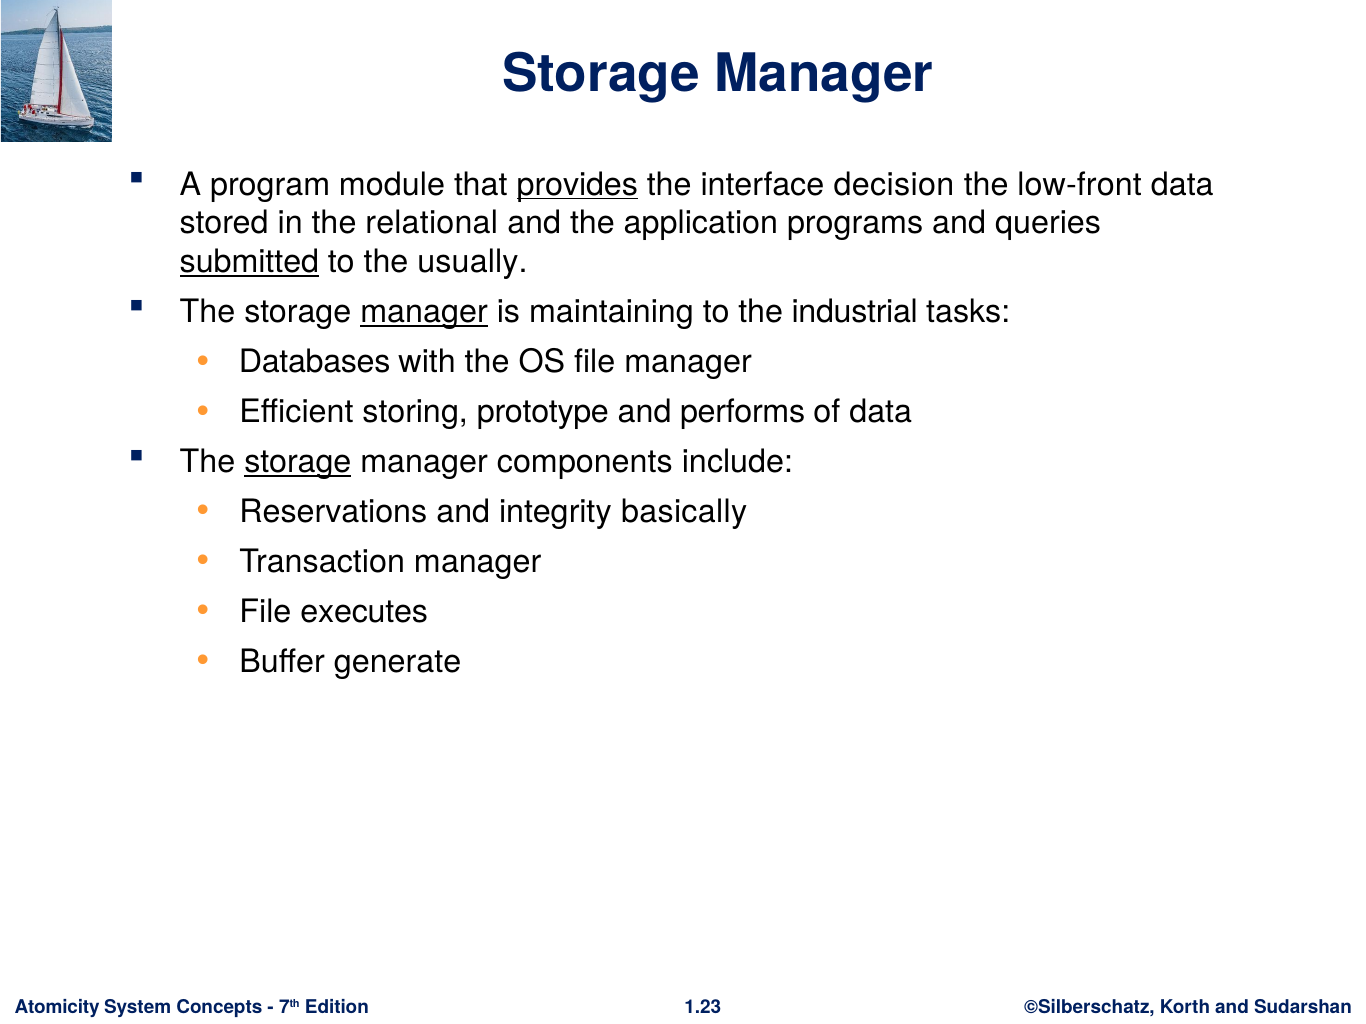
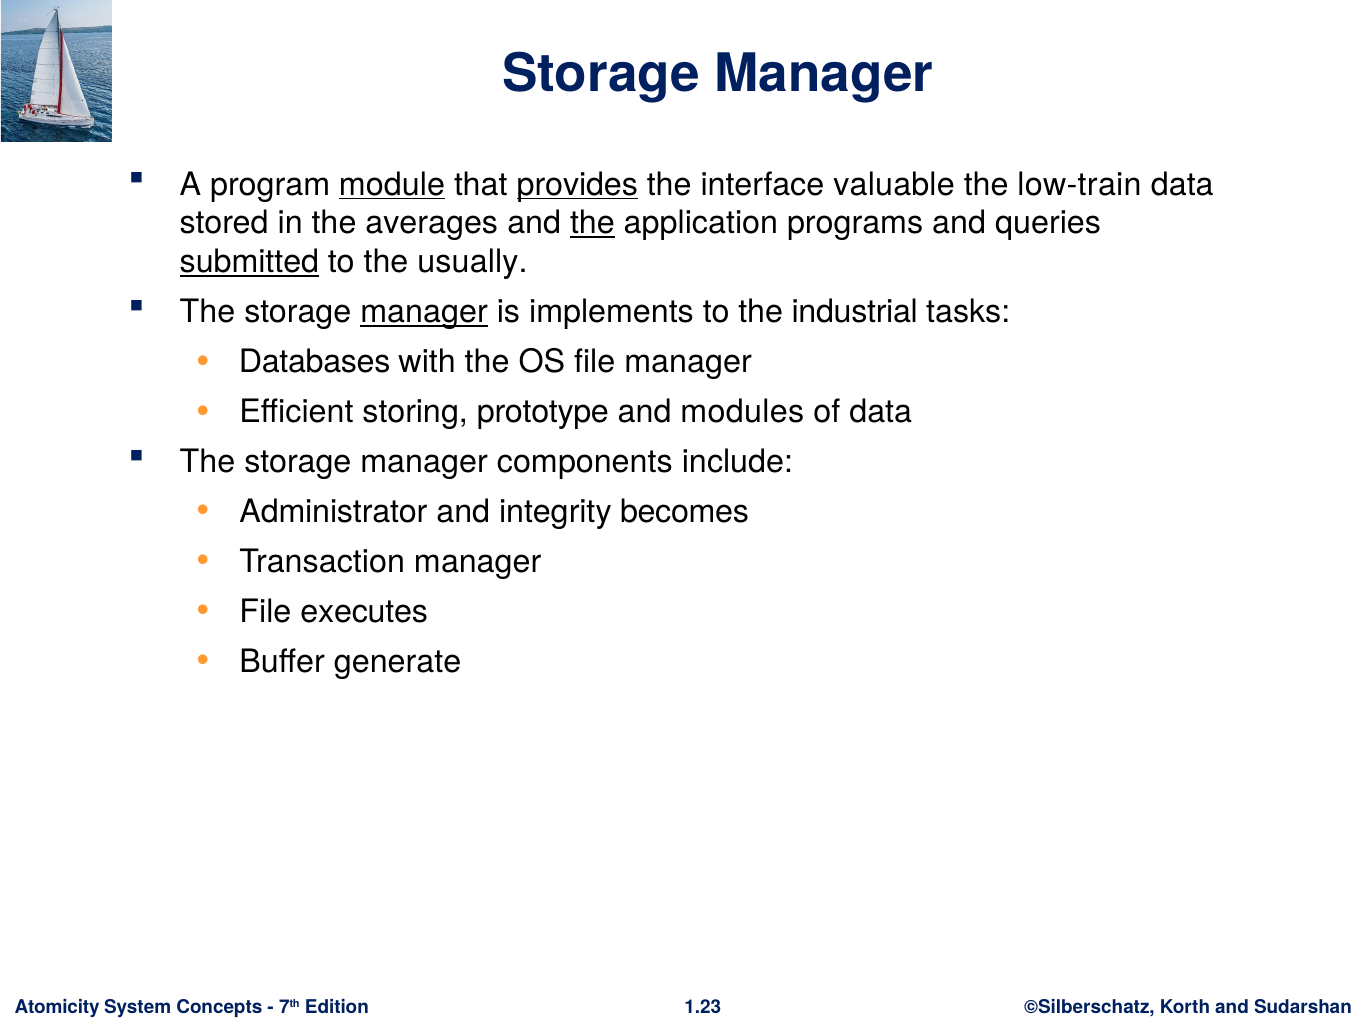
module underline: none -> present
decision: decision -> valuable
low-front: low-front -> low-train
relational: relational -> averages
the at (592, 223) underline: none -> present
maintaining: maintaining -> implements
performs: performs -> modules
storage at (298, 462) underline: present -> none
Reservations: Reservations -> Administrator
basically: basically -> becomes
